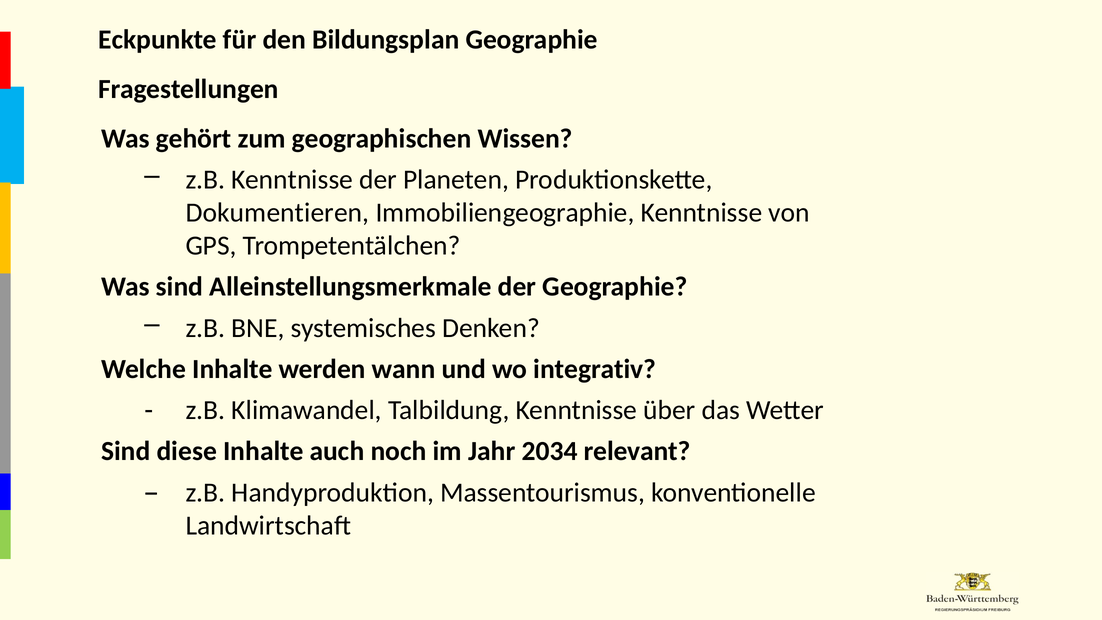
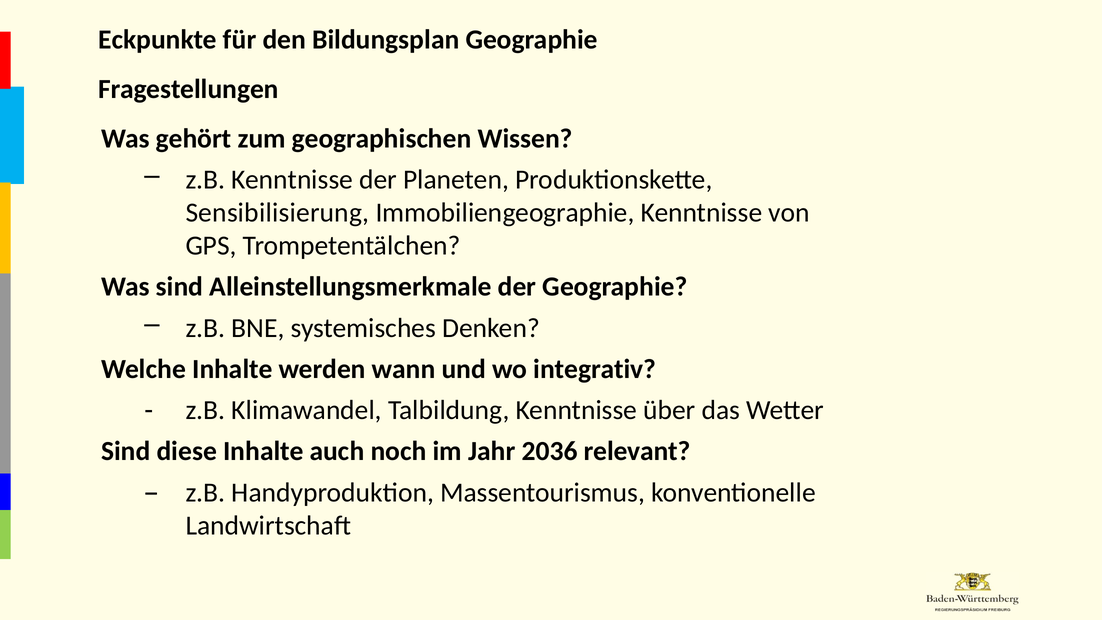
Dokumentieren: Dokumentieren -> Sensibilisierung
2034: 2034 -> 2036
